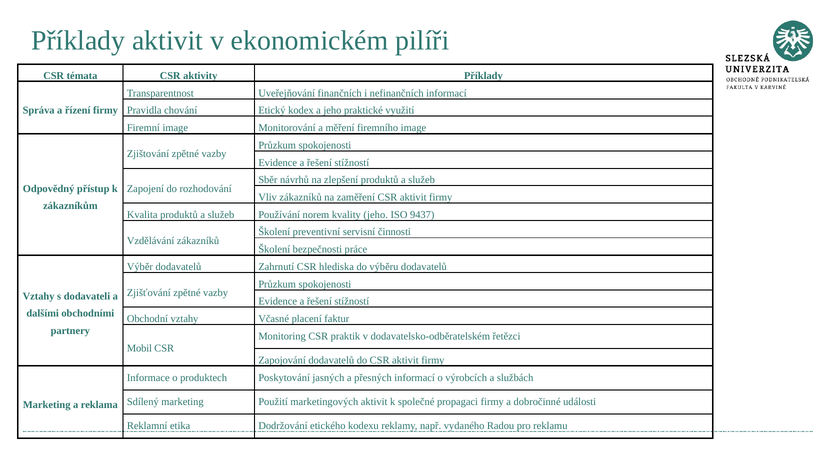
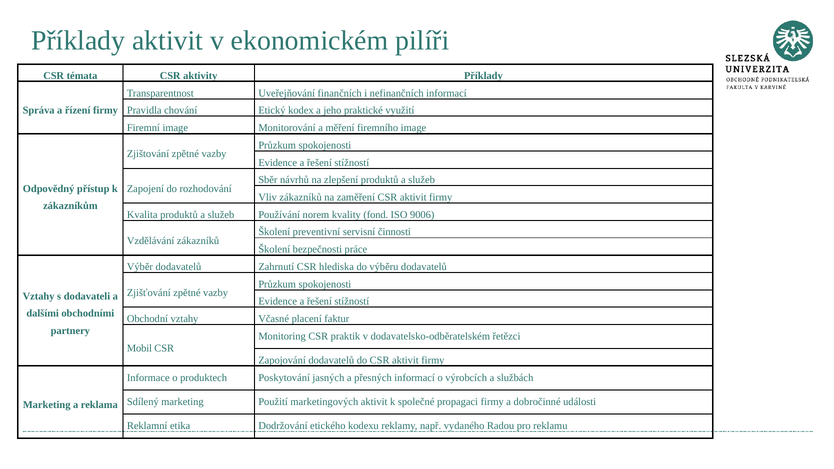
kvality jeho: jeho -> fond
9437: 9437 -> 9006
